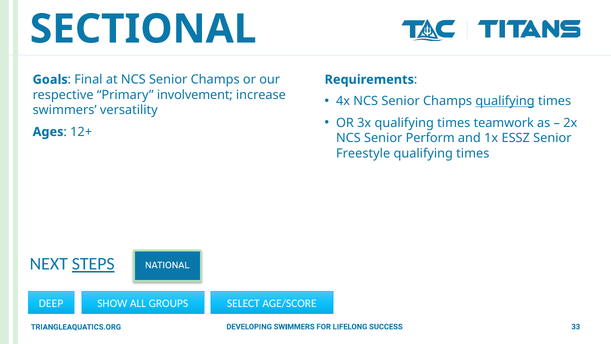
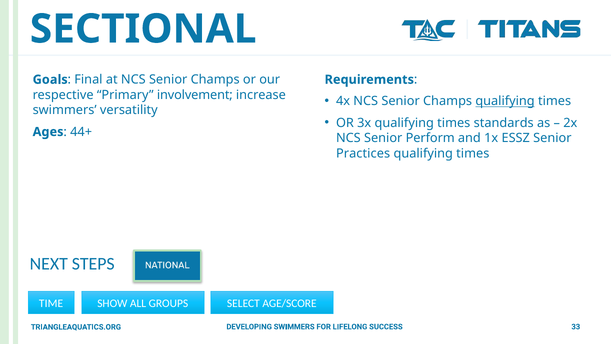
teamwork: teamwork -> standards
12+: 12+ -> 44+
Freestyle: Freestyle -> Practices
STEPS underline: present -> none
DEEP: DEEP -> TIME
